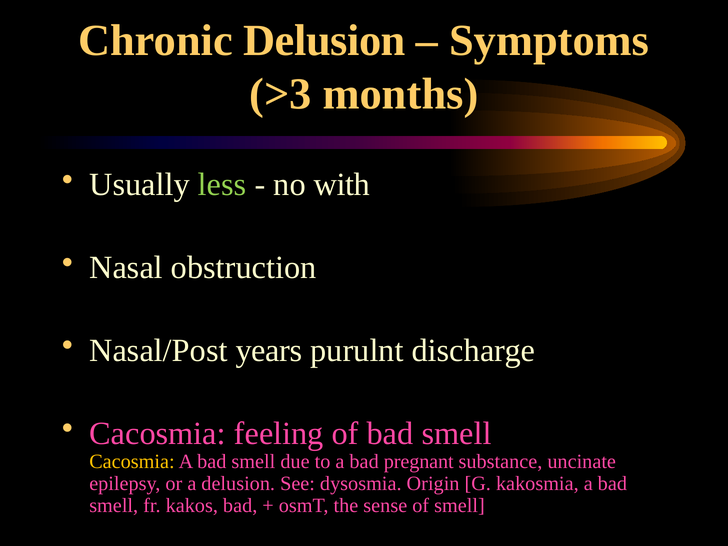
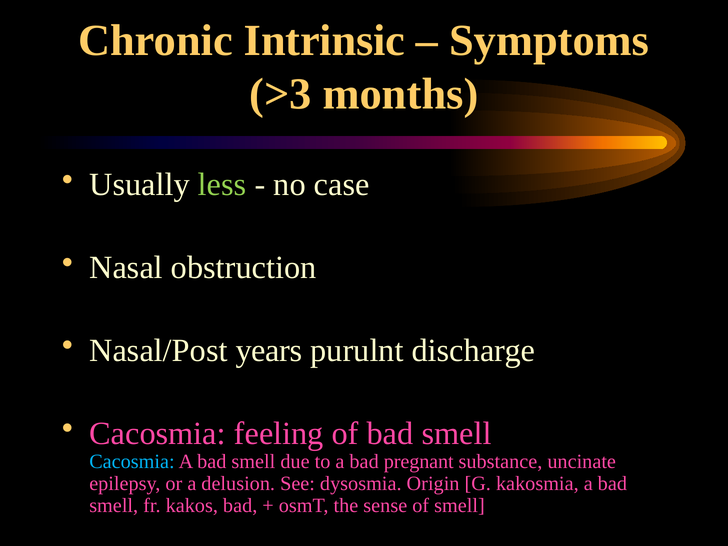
Chronic Delusion: Delusion -> Intrinsic
with: with -> case
Cacosmia at (132, 462) colour: yellow -> light blue
